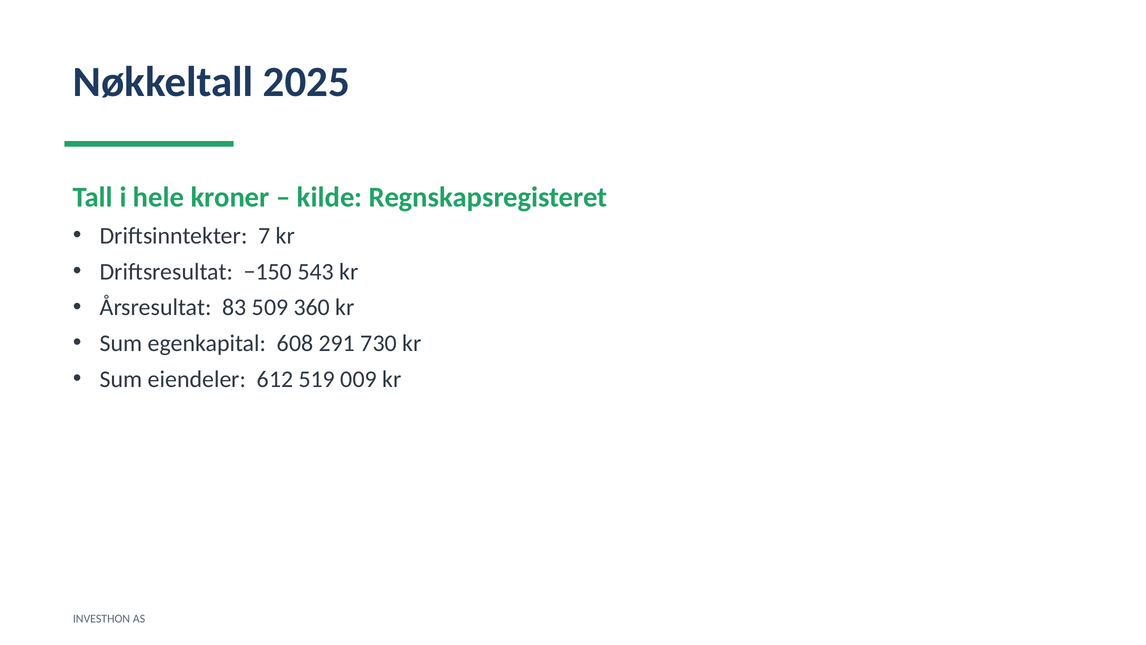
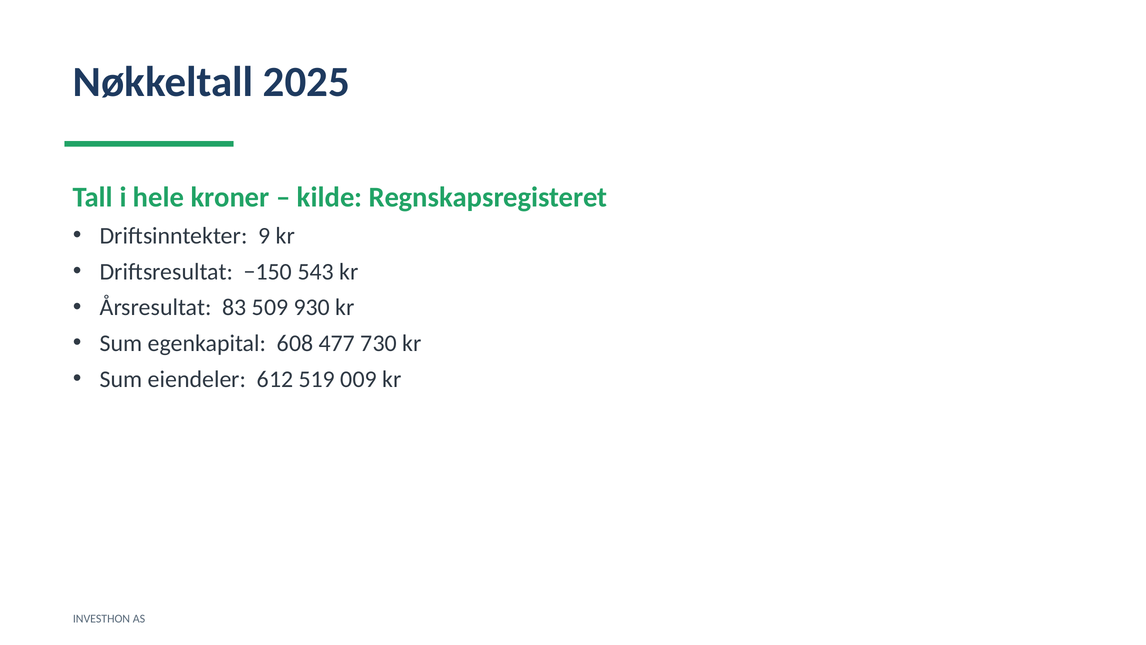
7: 7 -> 9
360: 360 -> 930
291: 291 -> 477
